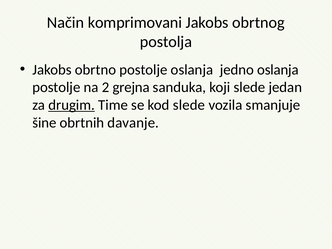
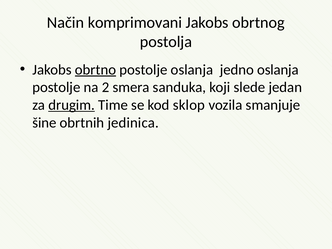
obrtno underline: none -> present
grejna: grejna -> smera
kod slede: slede -> sklop
davanje: davanje -> jedinica
